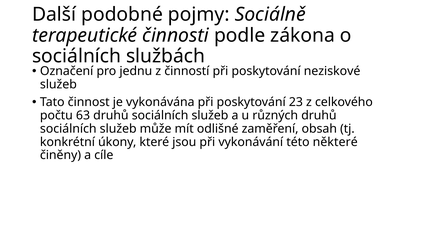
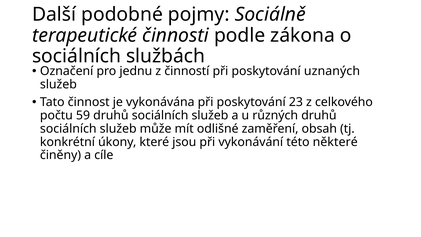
neziskové: neziskové -> uznaných
63: 63 -> 59
